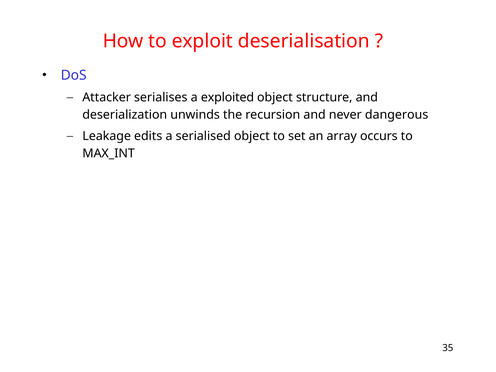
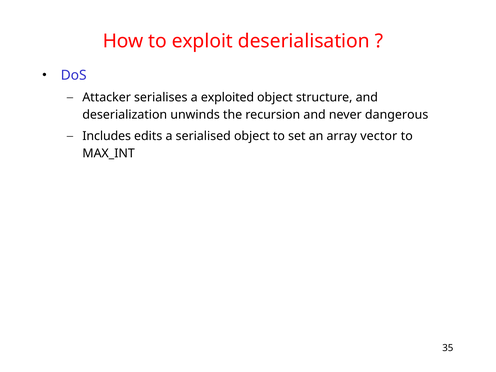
Leakage: Leakage -> Includes
occurs: occurs -> vector
